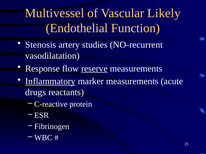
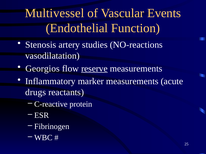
Likely: Likely -> Events
NO-recurrent: NO-recurrent -> NO-reactions
Response: Response -> Georgios
Inflammatory underline: present -> none
